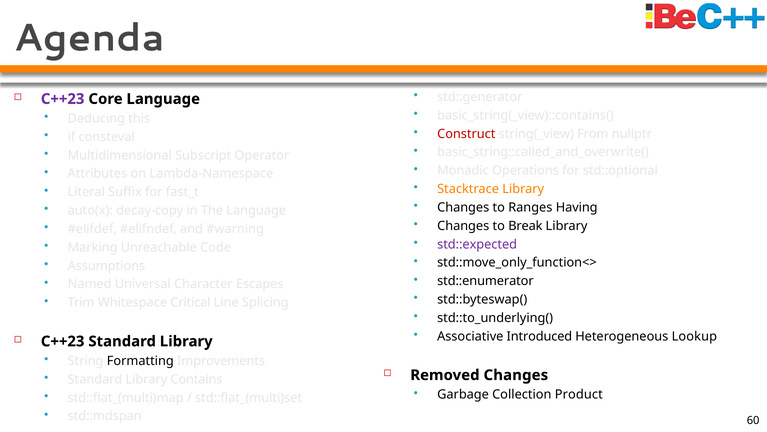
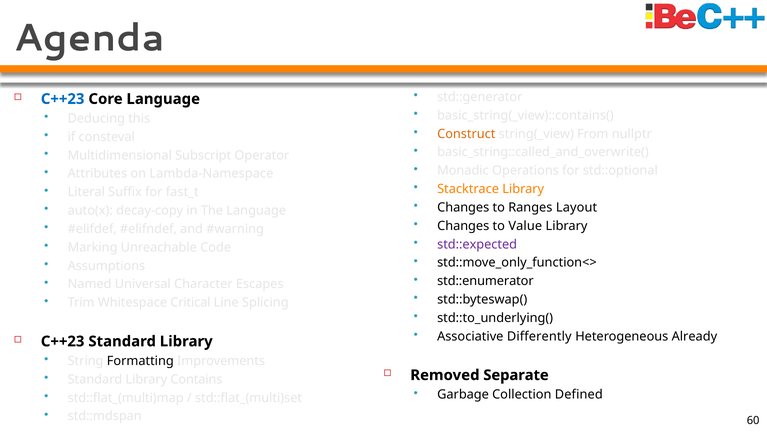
C++23 at (63, 99) colour: purple -> blue
Construct colour: red -> orange
Having: Having -> Layout
Break: Break -> Value
Introduced: Introduced -> Differently
Lookup: Lookup -> Already
Removed Changes: Changes -> Separate
Product: Product -> Defined
